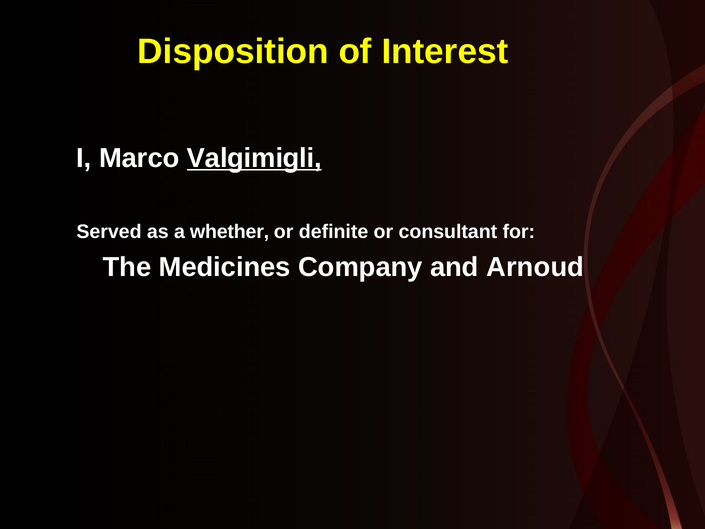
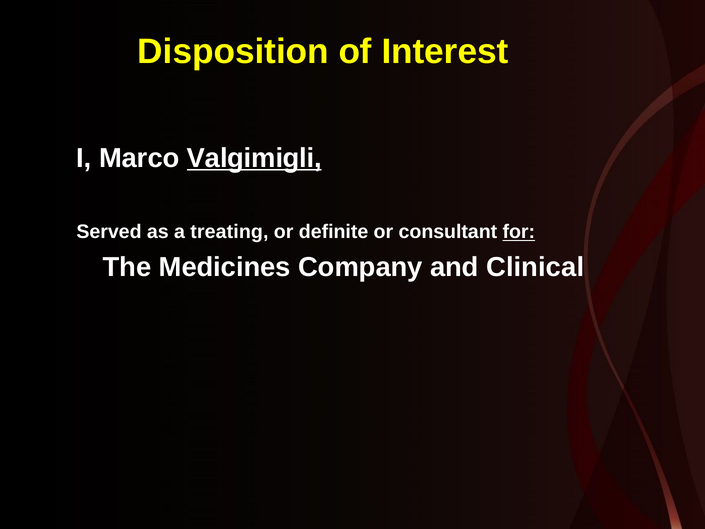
whether: whether -> treating
for underline: none -> present
Arnoud: Arnoud -> Clinical
